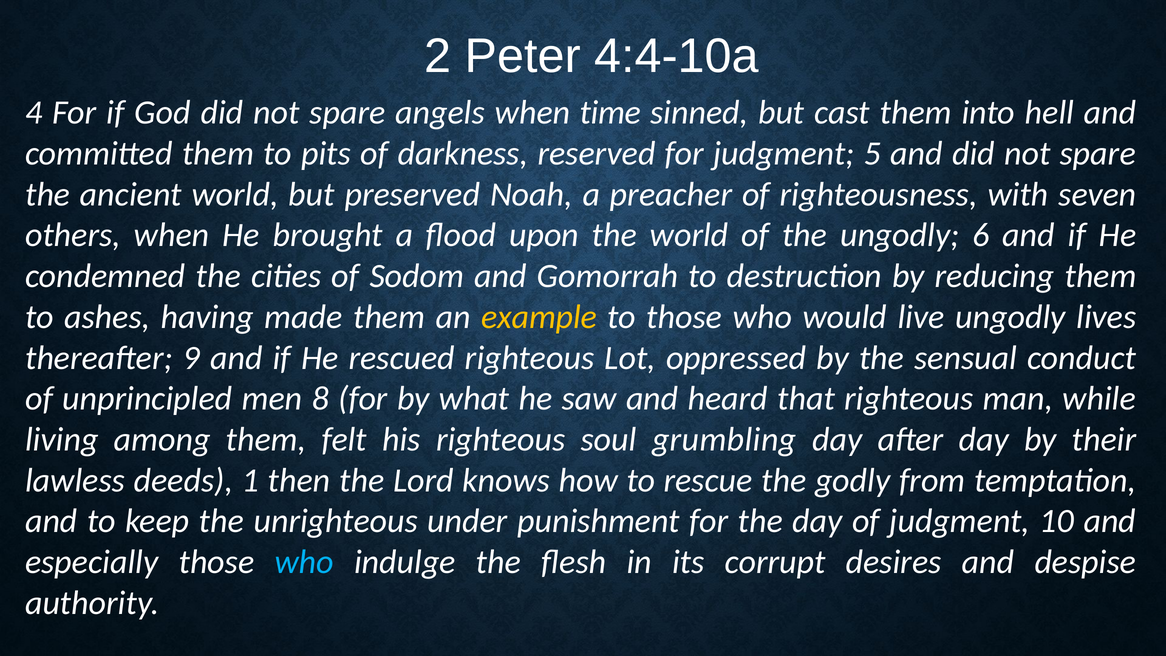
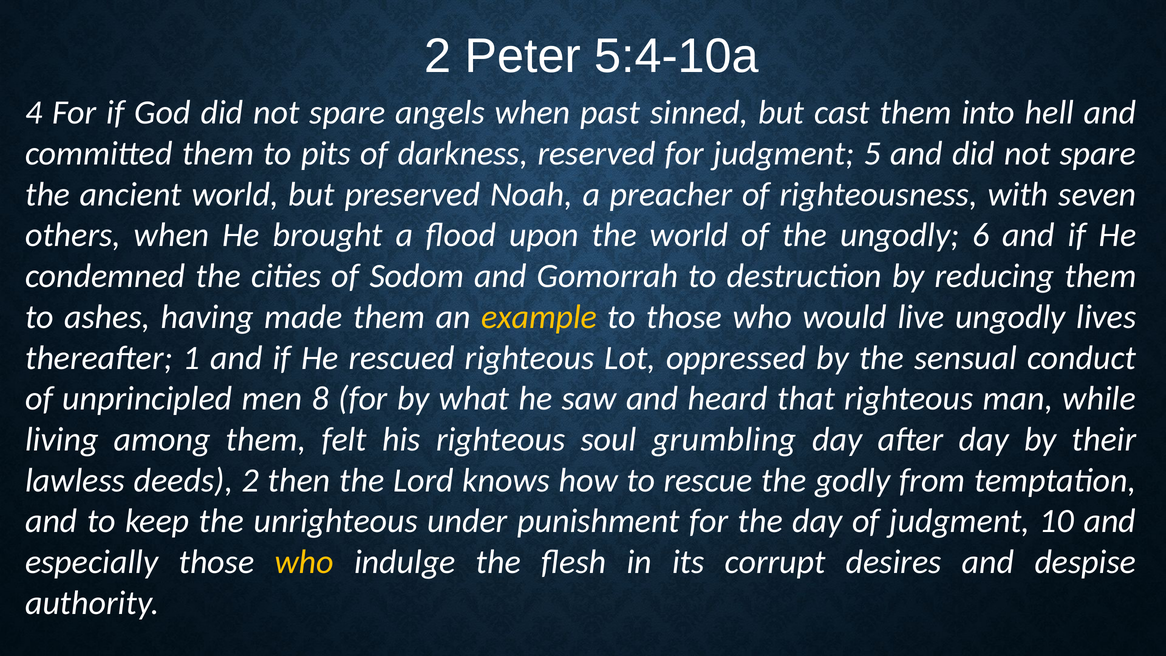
4:4-10a: 4:4-10a -> 5:4-10a
time: time -> past
9: 9 -> 1
deeds 1: 1 -> 2
who at (304, 562) colour: light blue -> yellow
